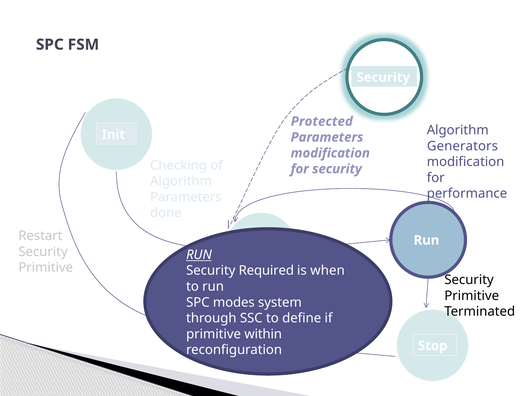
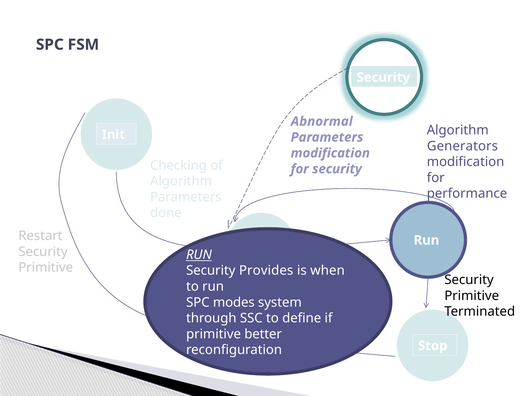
Protected: Protected -> Abnormal
Required: Required -> Provides
within: within -> better
